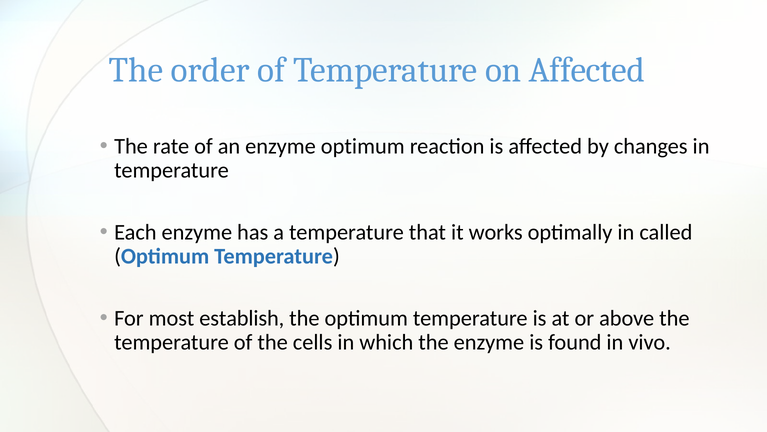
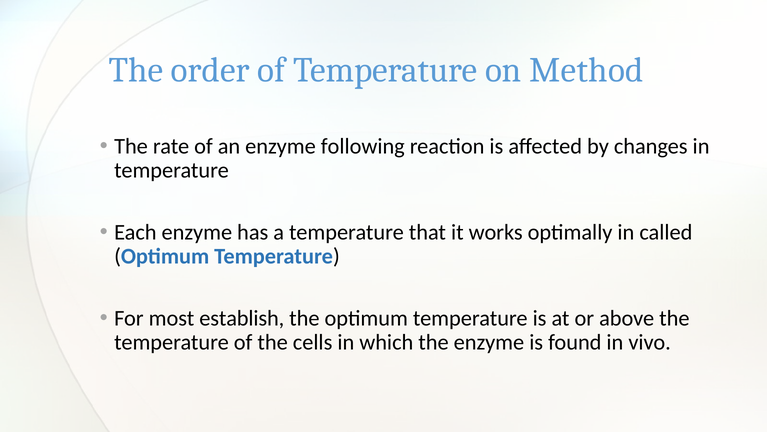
on Affected: Affected -> Method
enzyme optimum: optimum -> following
